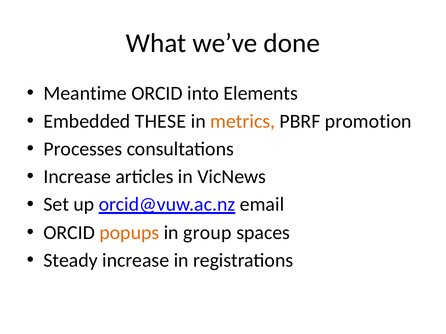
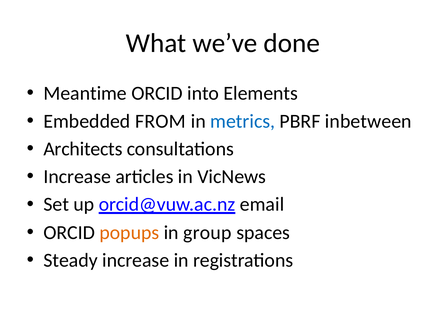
THESE: THESE -> FROM
metrics colour: orange -> blue
promotion: promotion -> inbetween
Processes: Processes -> Architects
